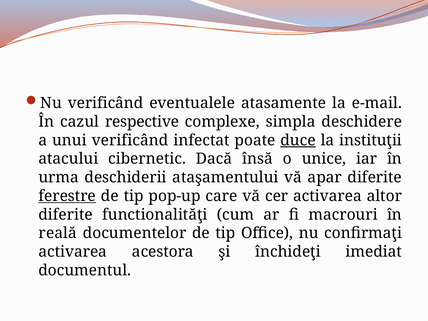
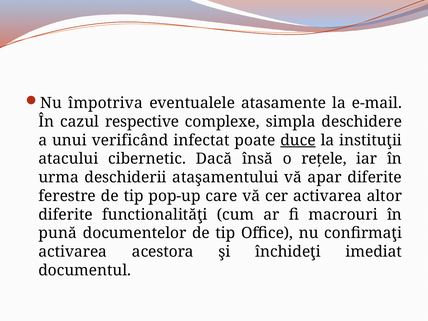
Nu verificând: verificând -> împotriva
unice: unice -> rețele
ferestre underline: present -> none
reală: reală -> pună
